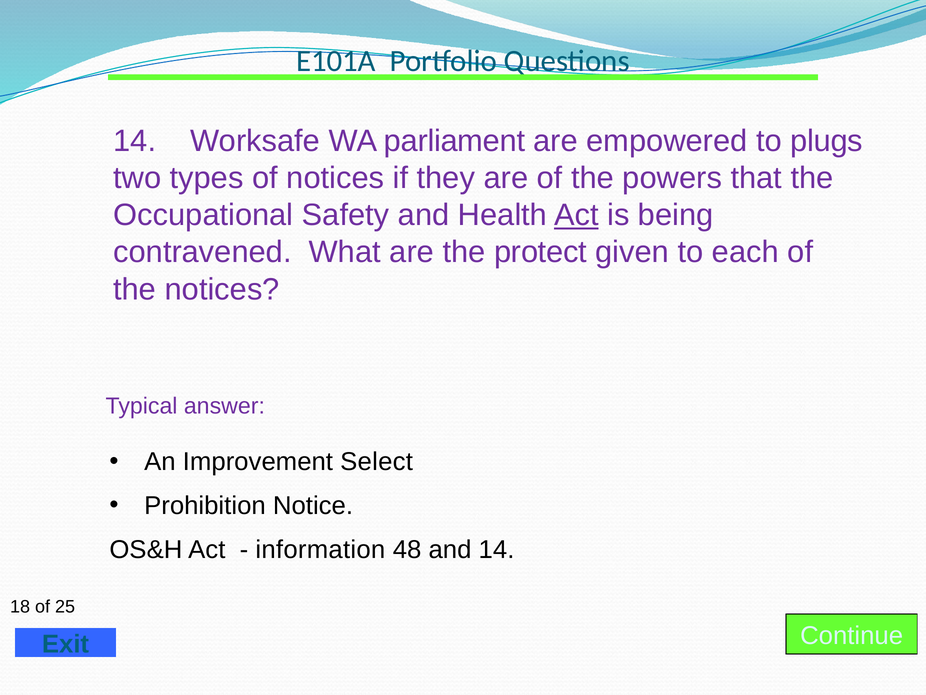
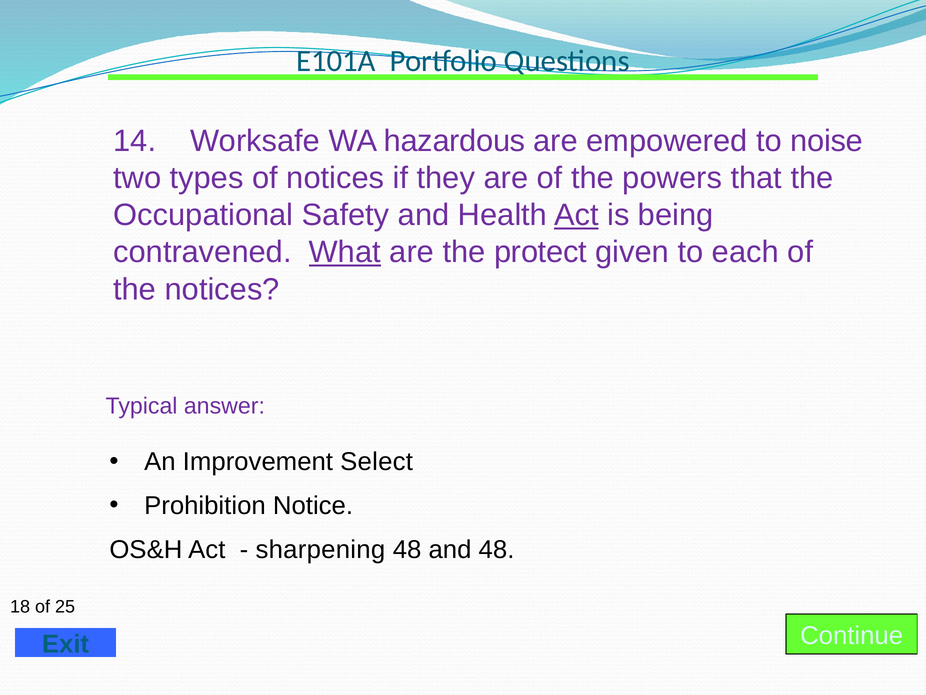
parliament: parliament -> hazardous
plugs: plugs -> noise
What underline: none -> present
information: information -> sharpening
and 14: 14 -> 48
